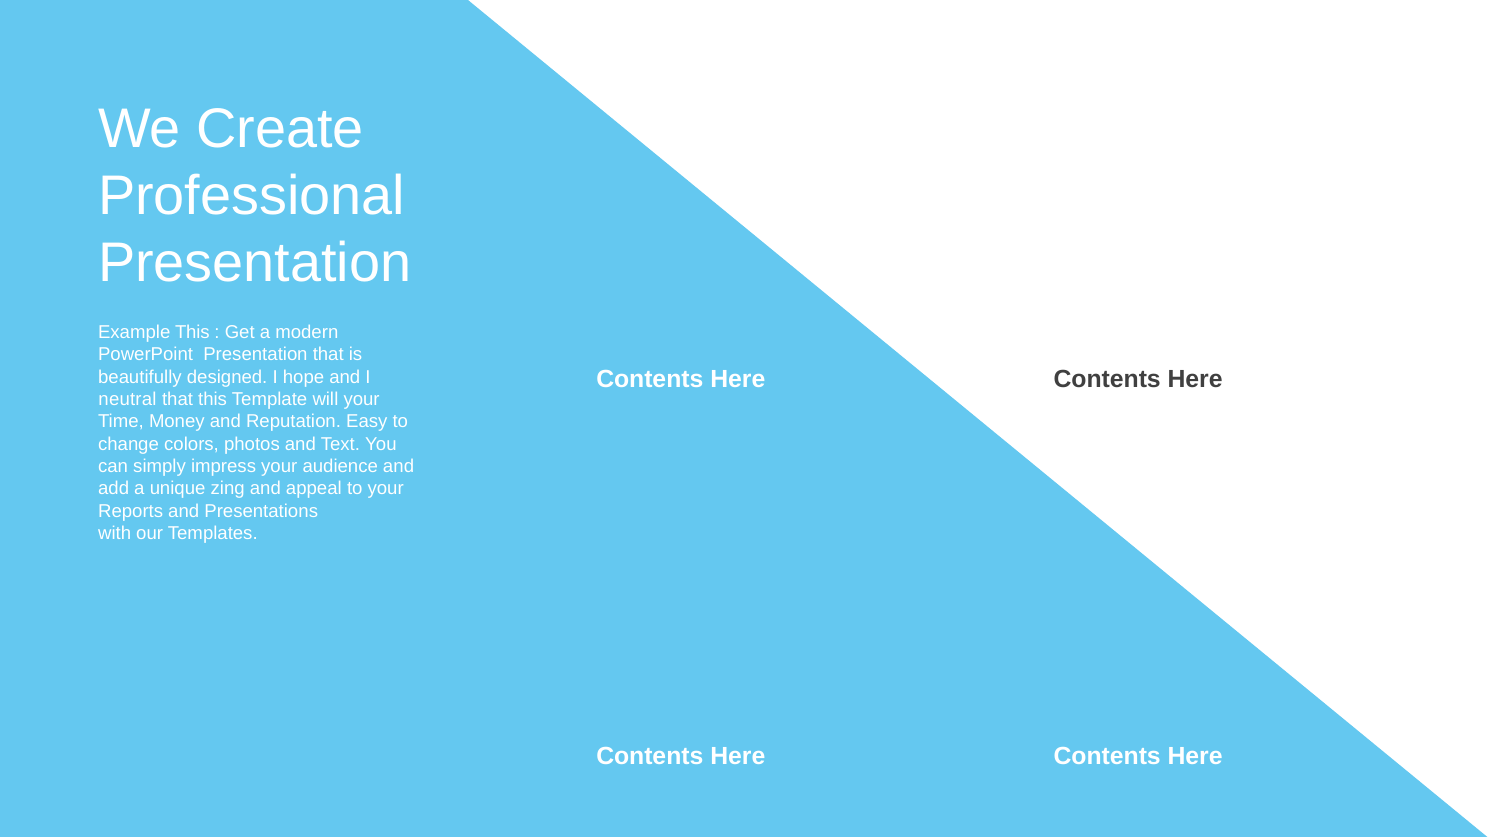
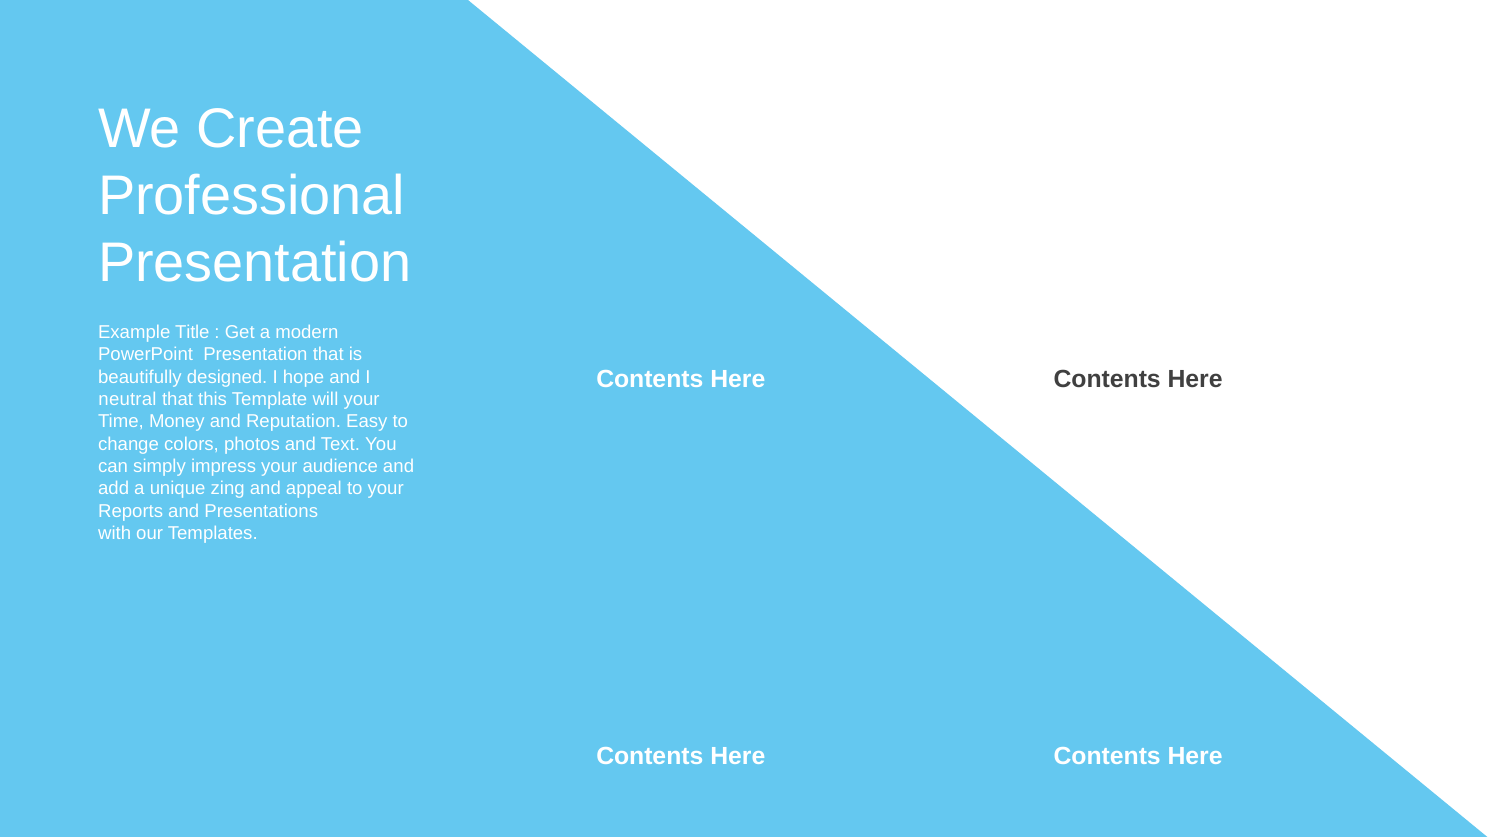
Example This: This -> Title
